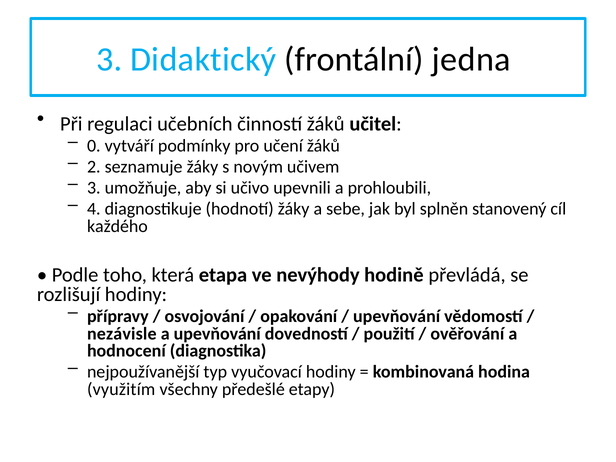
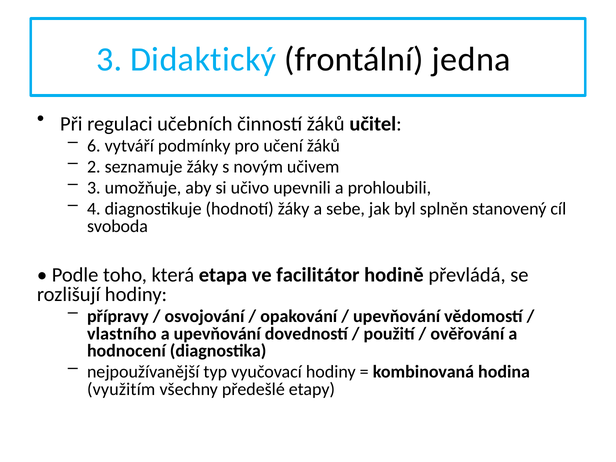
0: 0 -> 6
každého: každého -> svoboda
nevýhody: nevýhody -> facilitátor
nezávisle: nezávisle -> vlastního
